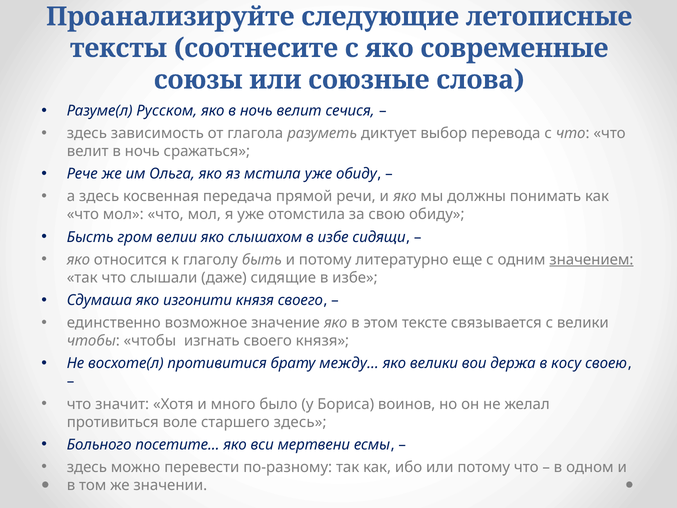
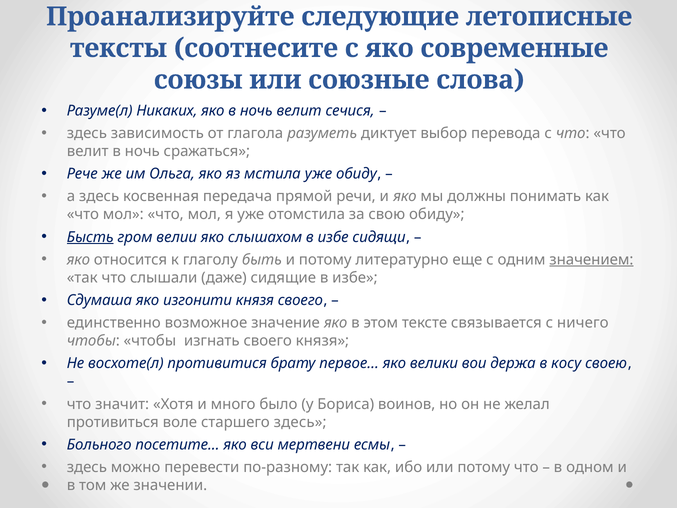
Русском: Русском -> Никаких
Бысть underline: none -> present
с велики: велики -> ничего
между: между -> первое
